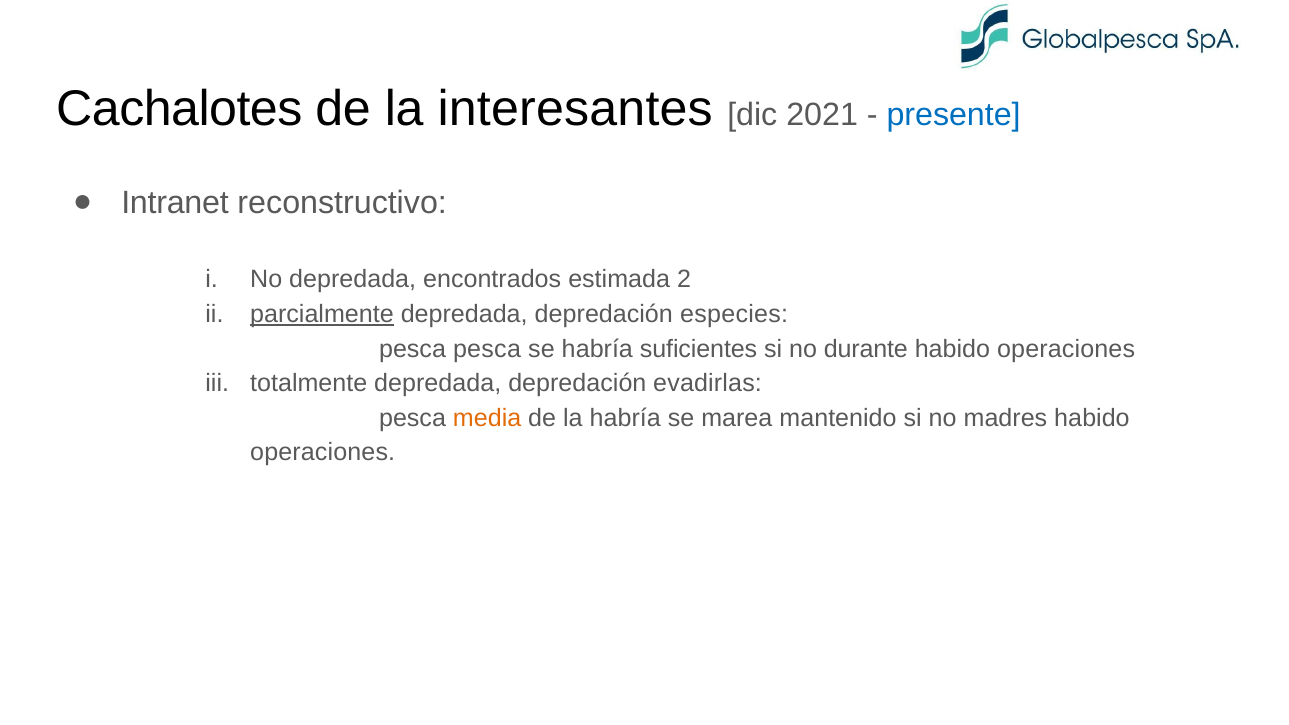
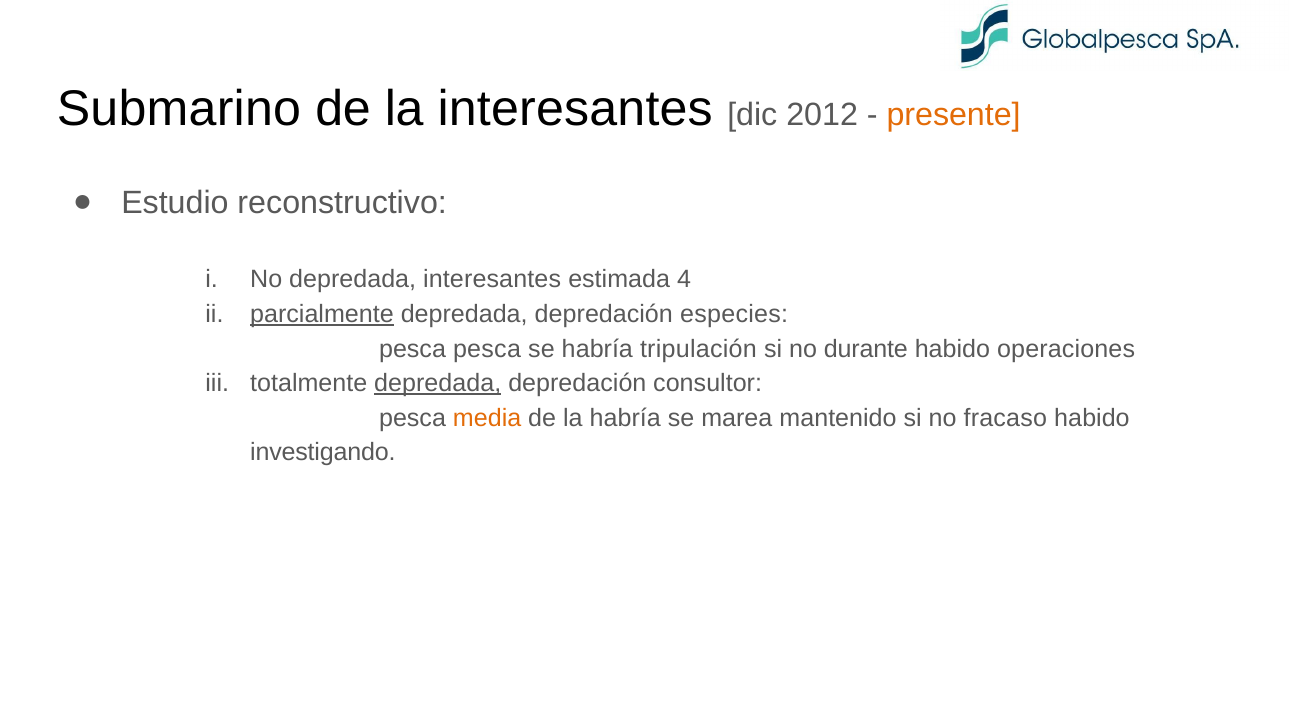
Cachalotes: Cachalotes -> Submarino
2021: 2021 -> 2012
presente colour: blue -> orange
Intranet: Intranet -> Estudio
depredada encontrados: encontrados -> interesantes
2: 2 -> 4
suficientes: suficientes -> tripulación
depredada at (438, 383) underline: none -> present
evadirlas: evadirlas -> consultor
madres: madres -> fracaso
operaciones at (323, 453): operaciones -> investigando
